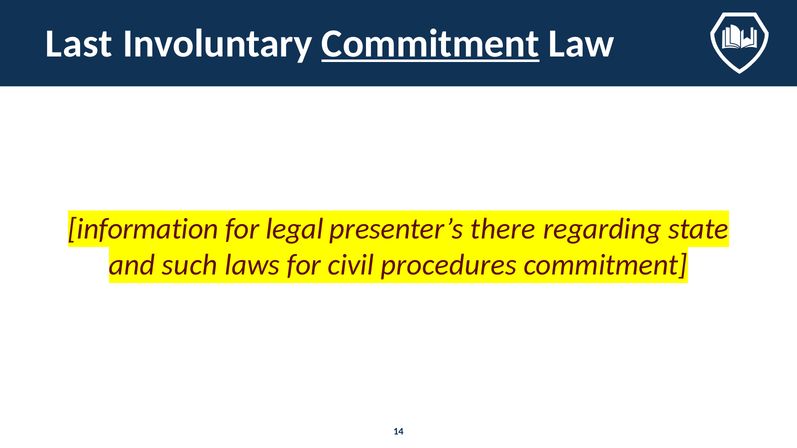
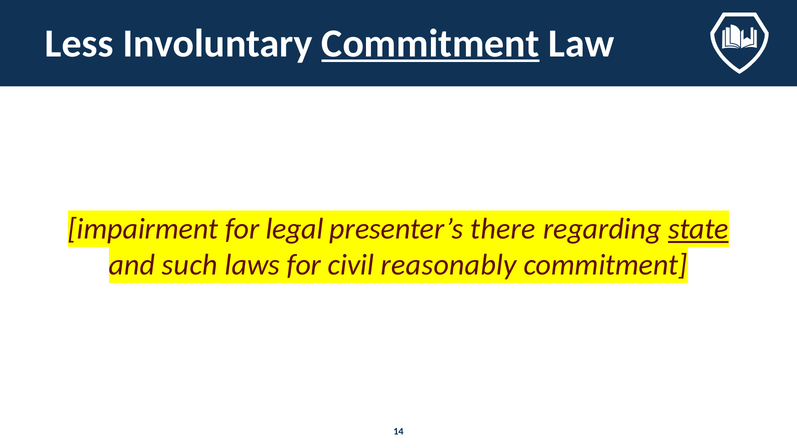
Last: Last -> Less
information: information -> impairment
state underline: none -> present
procedures: procedures -> reasonably
